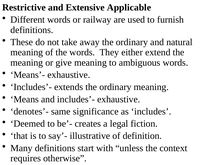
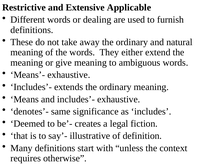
railway: railway -> dealing
